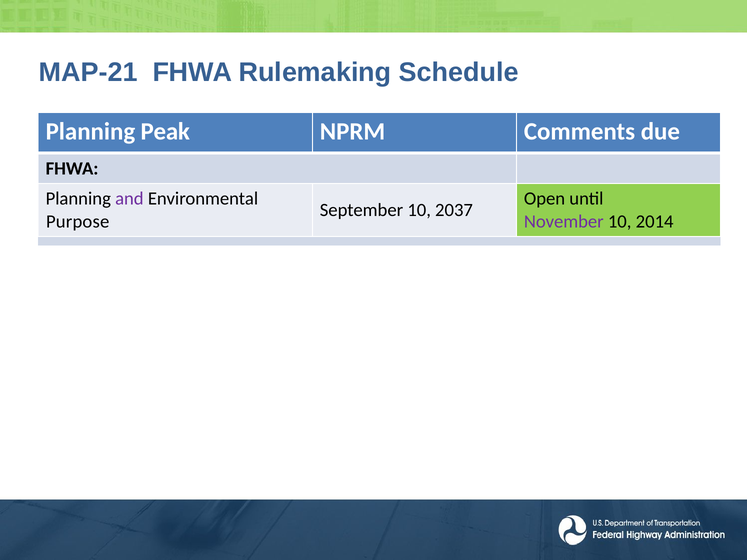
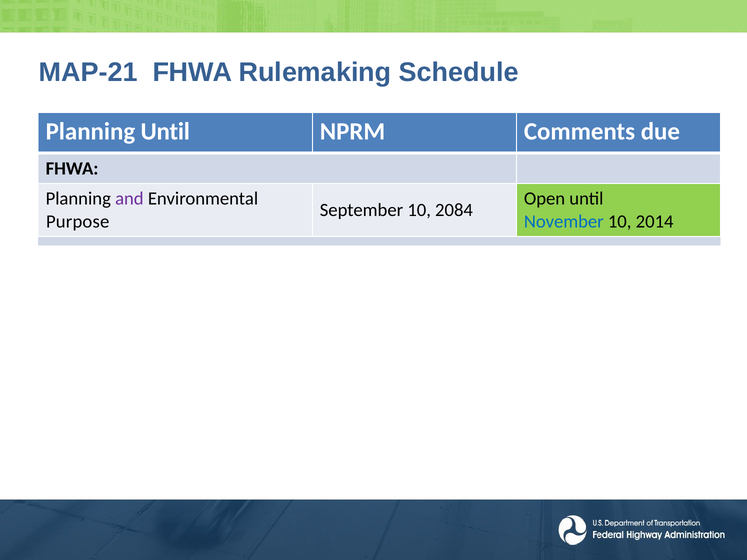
Planning Peak: Peak -> Until
2037: 2037 -> 2084
November colour: purple -> blue
